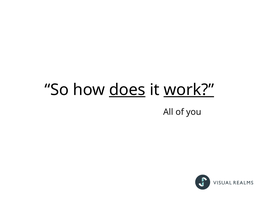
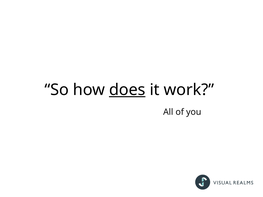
work underline: present -> none
